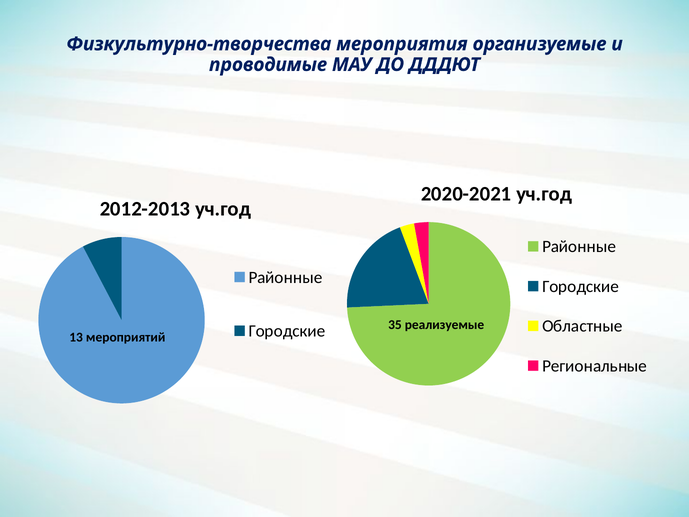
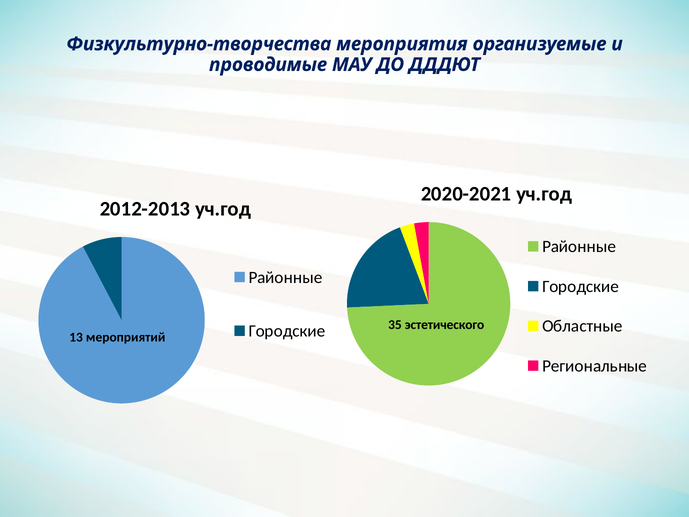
реализуемые: реализуемые -> эстетического
